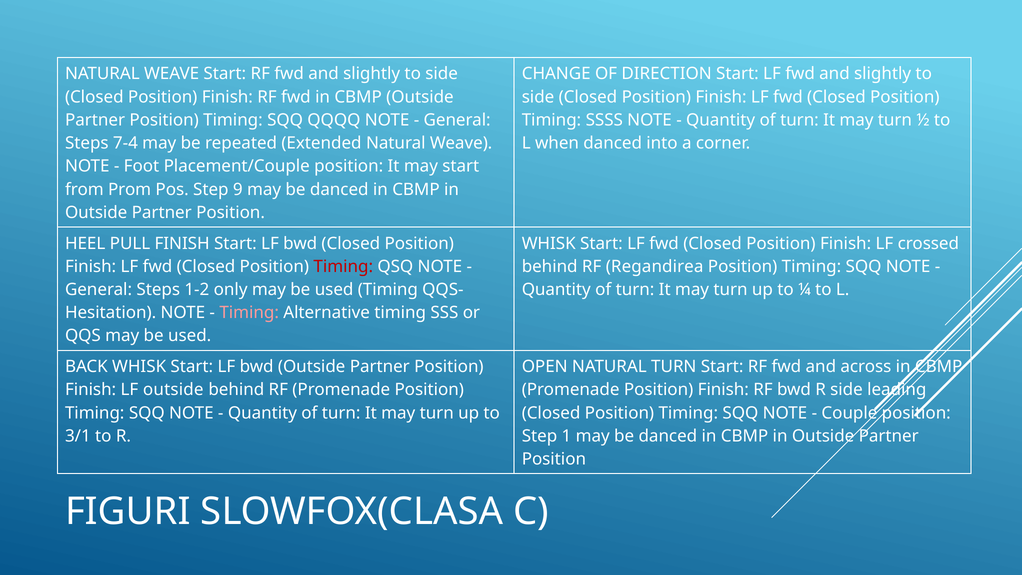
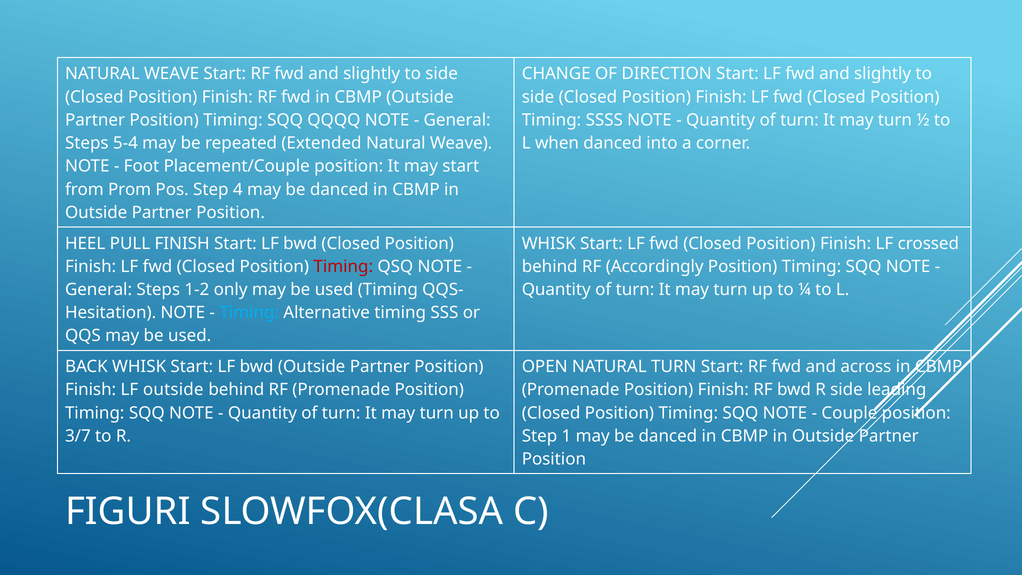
7-4: 7-4 -> 5-4
9: 9 -> 4
Regandirea: Regandirea -> Accordingly
Timing at (249, 313) colour: pink -> light blue
3/1: 3/1 -> 3/7
